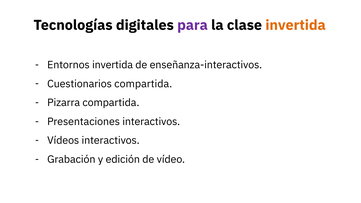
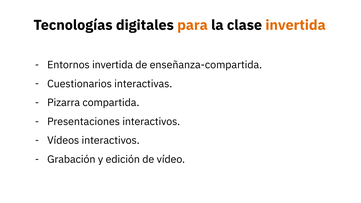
para colour: purple -> orange
enseñanza-interactivos: enseñanza-interactivos -> enseñanza-compartida
Cuestionarios compartida: compartida -> interactivas
